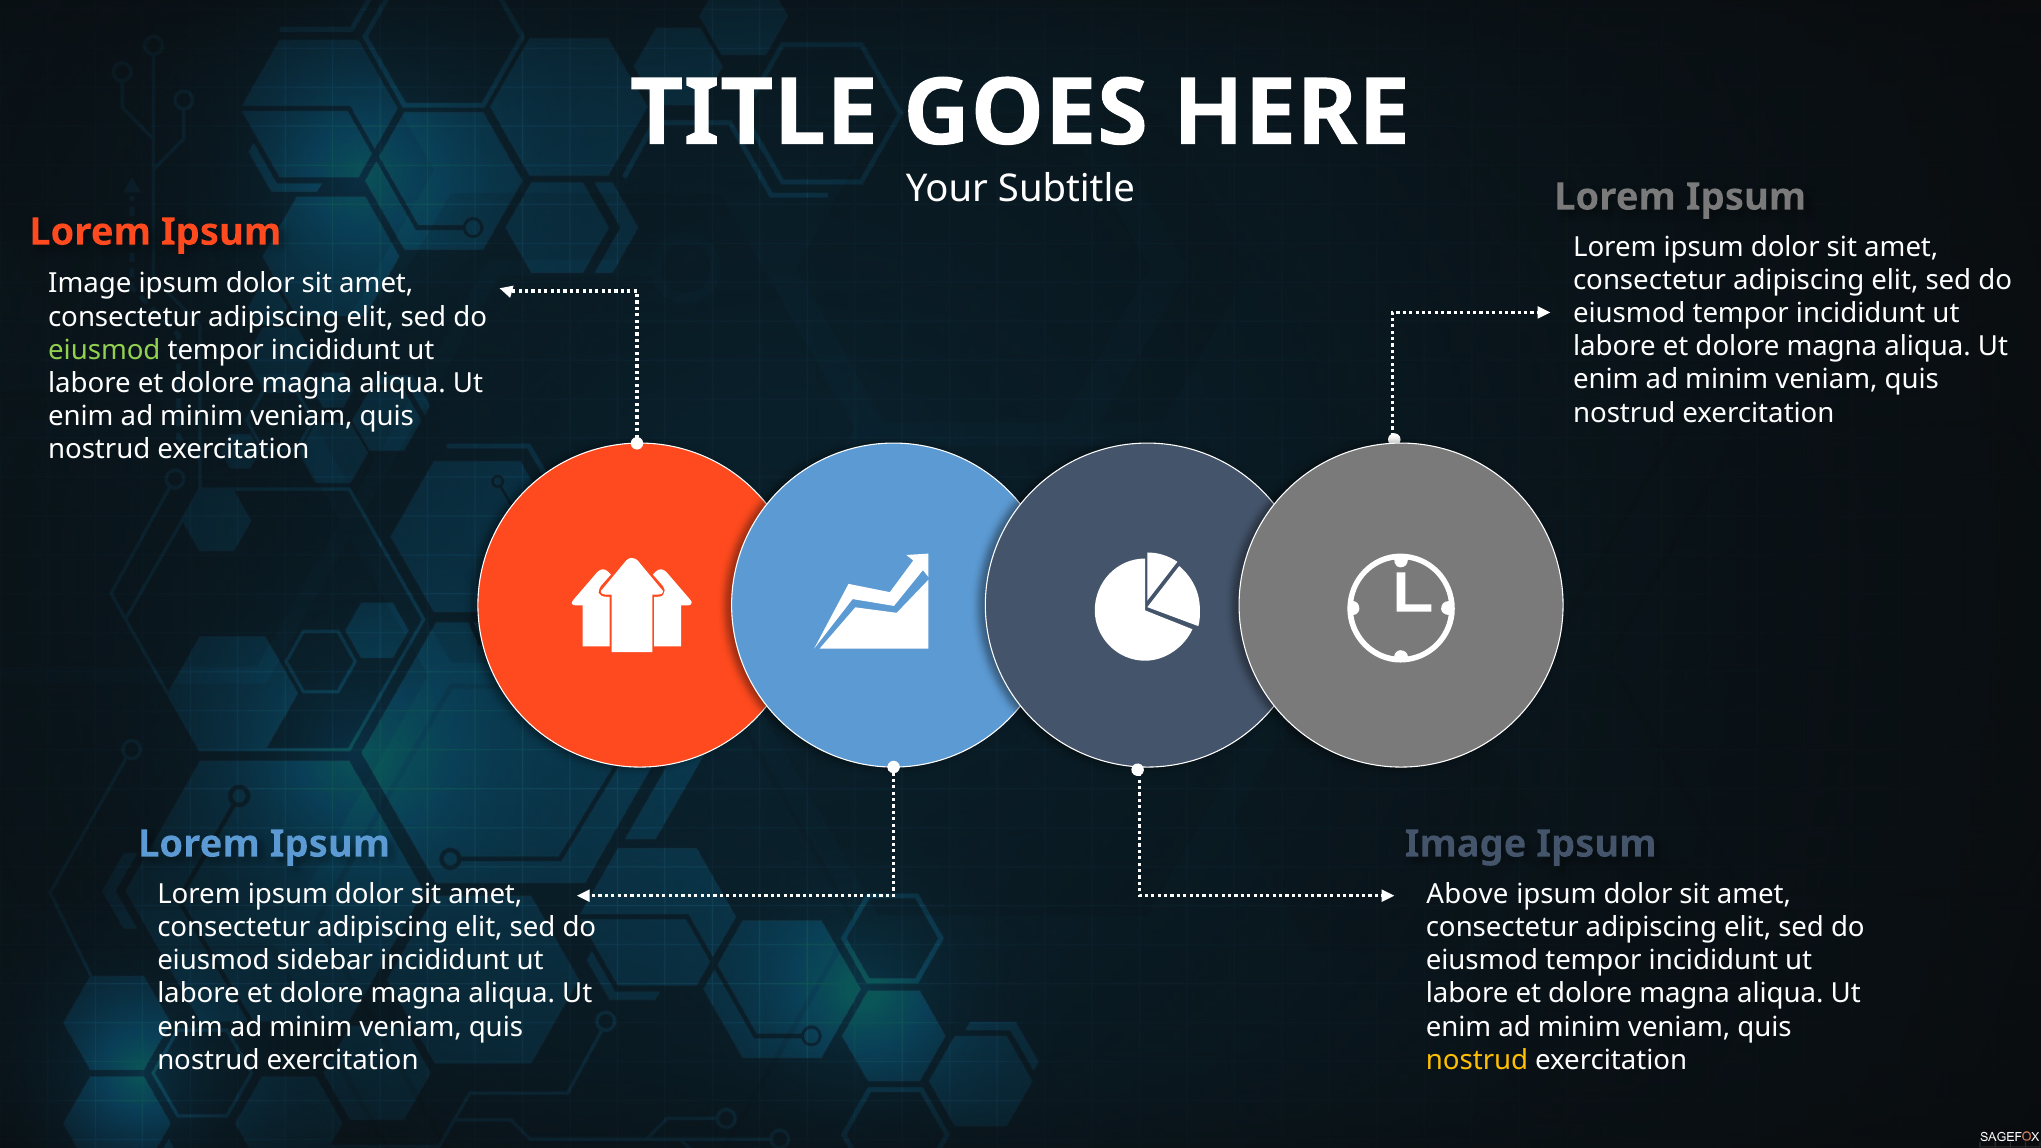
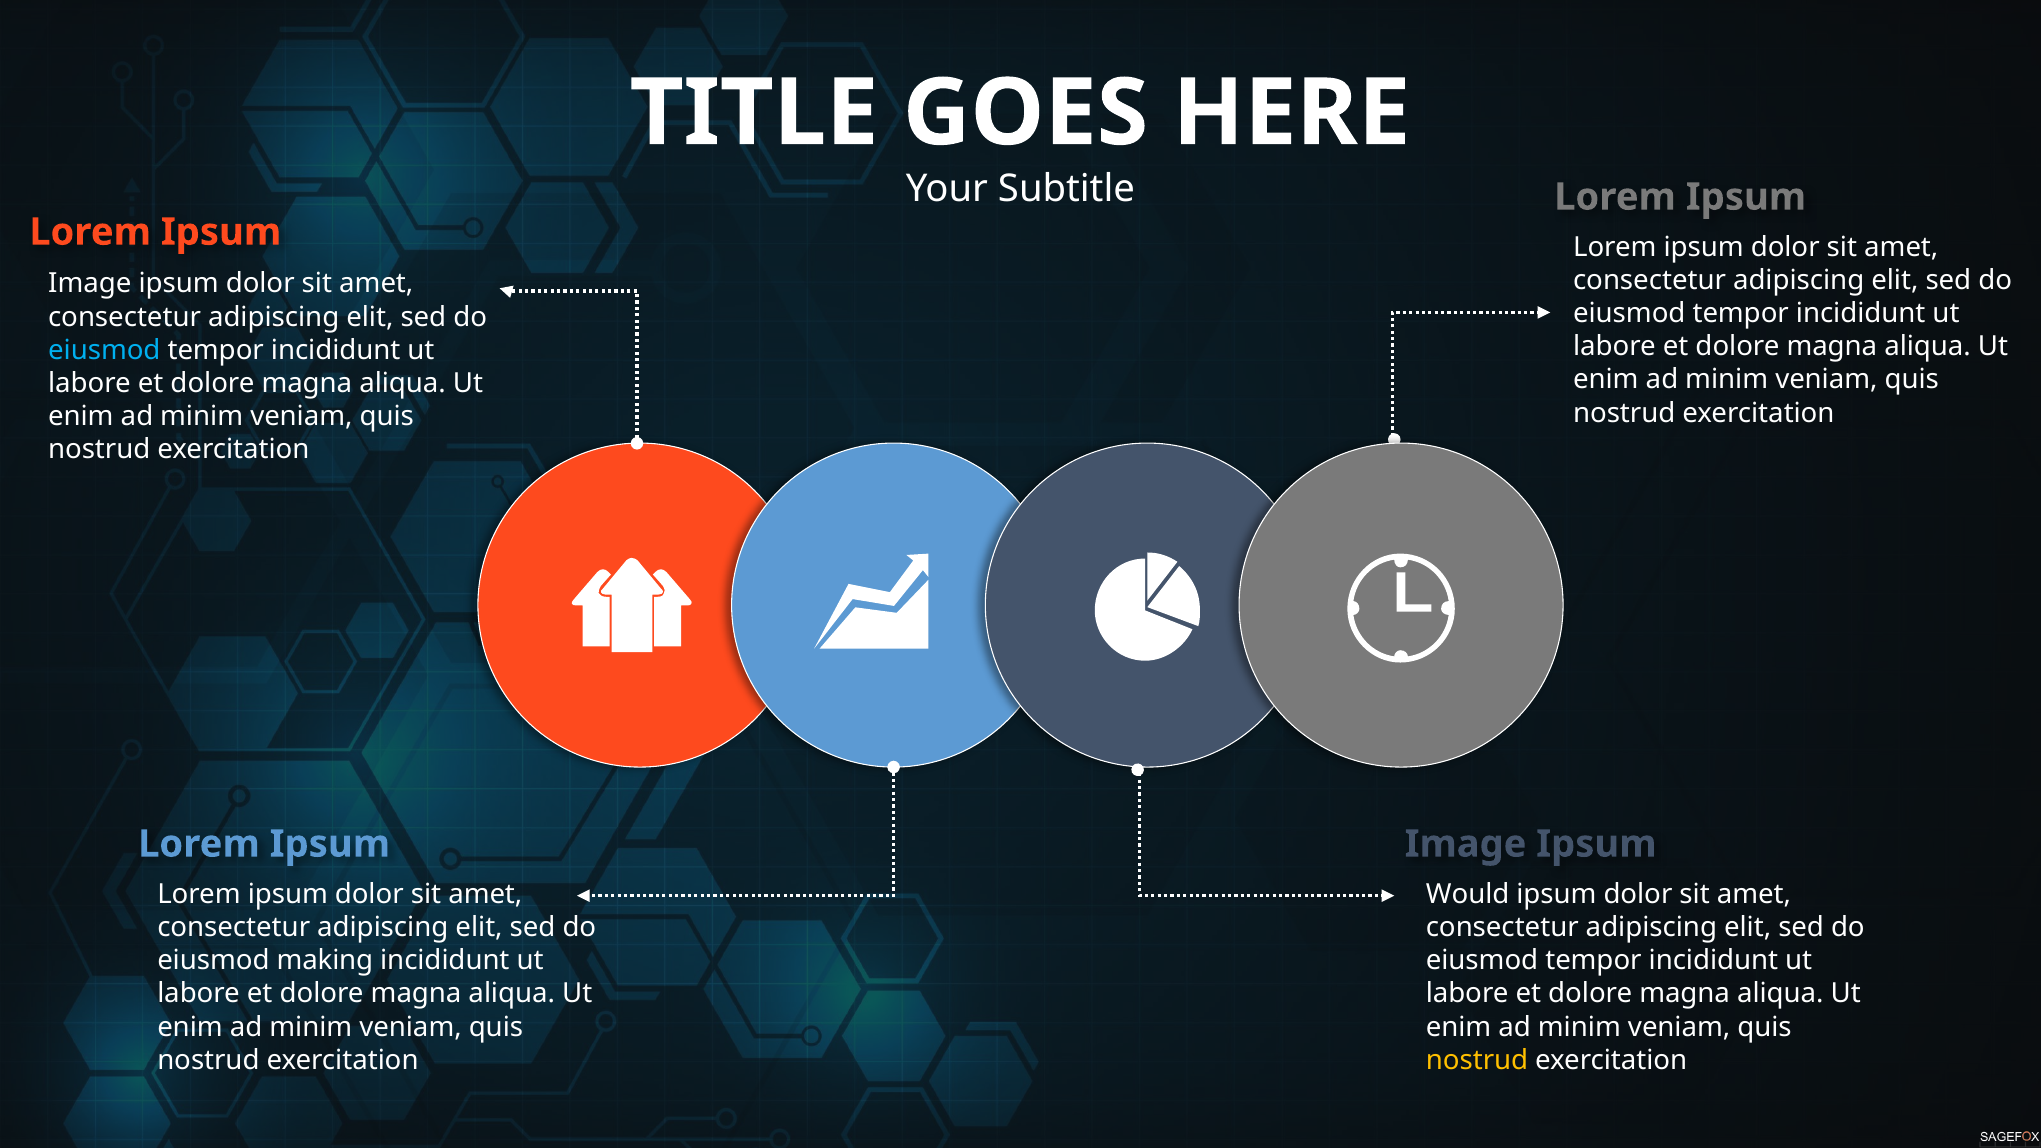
eiusmod at (104, 350) colour: light green -> light blue
Above: Above -> Would
sidebar: sidebar -> making
